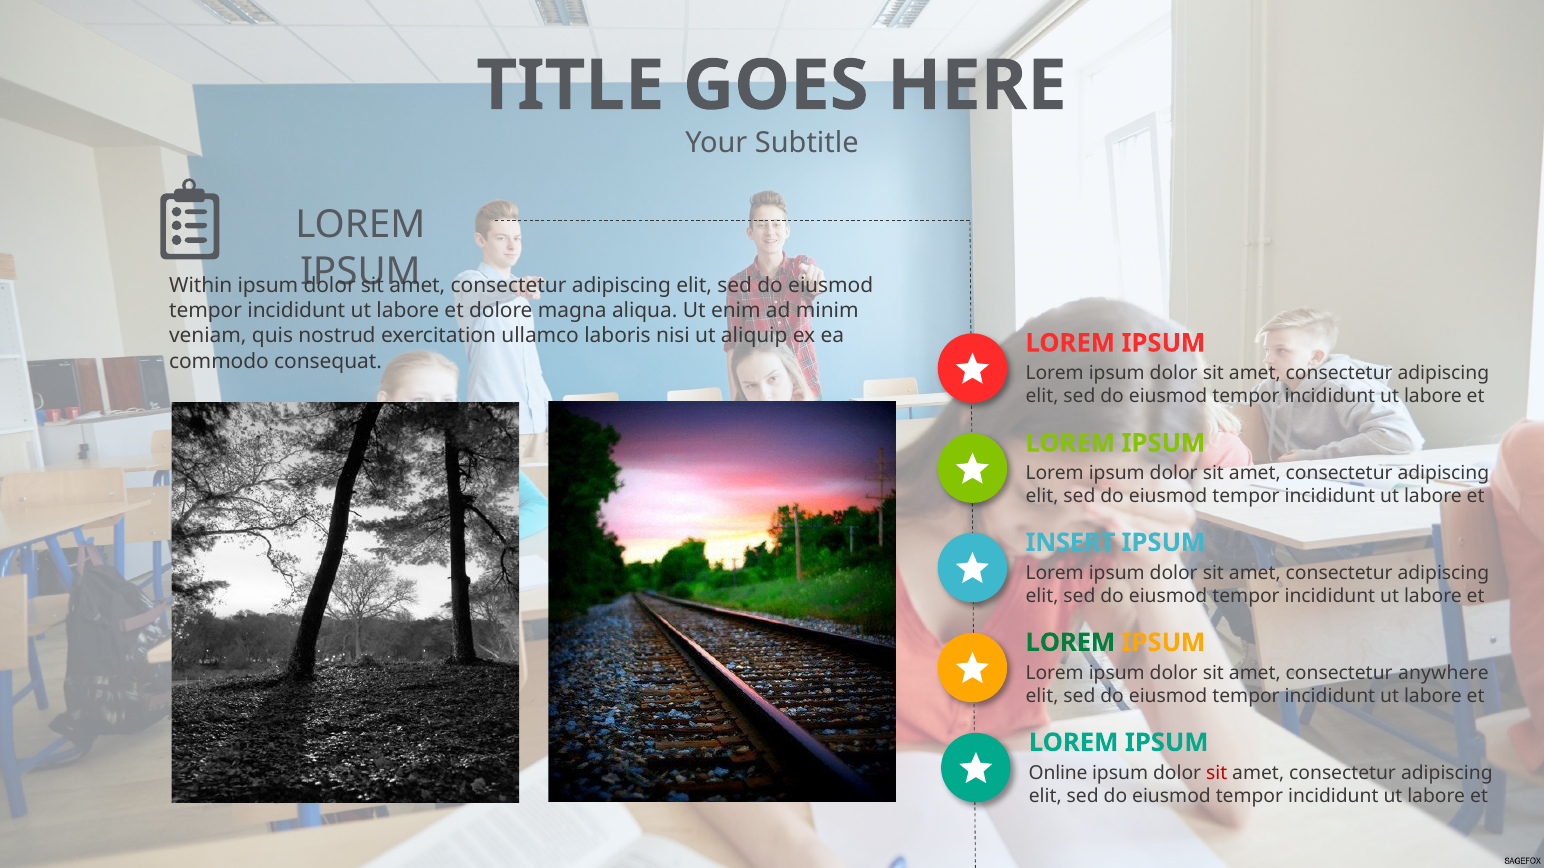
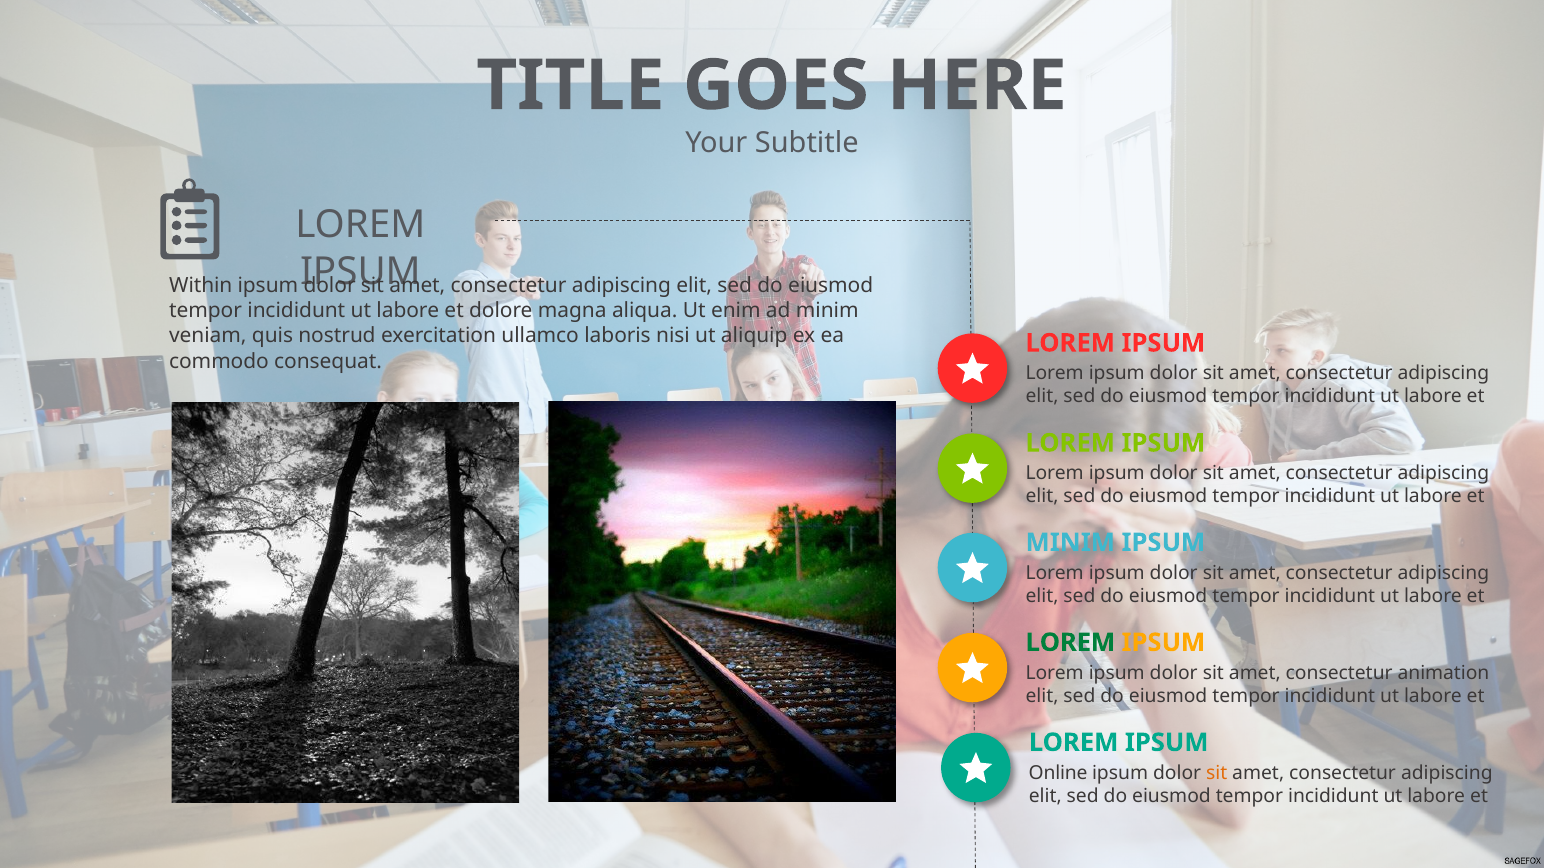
INSERT at (1070, 543): INSERT -> MINIM
anywhere: anywhere -> animation
sit at (1217, 773) colour: red -> orange
